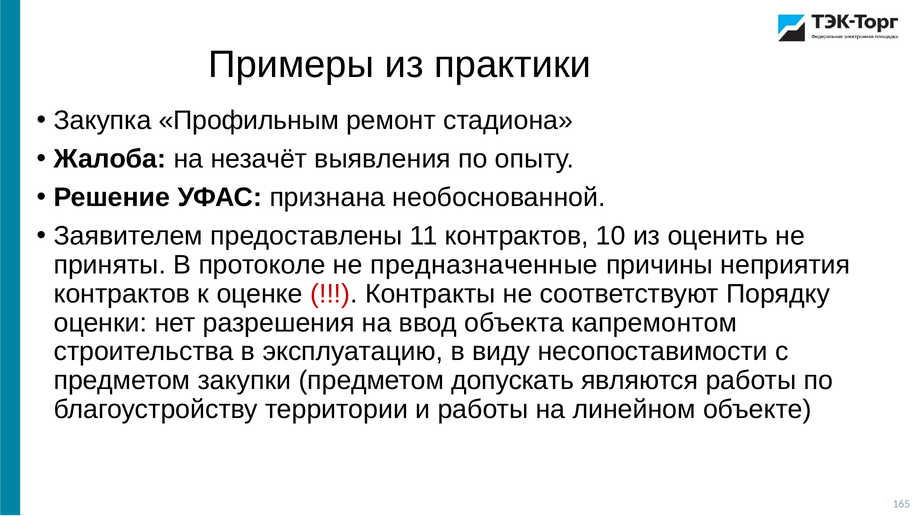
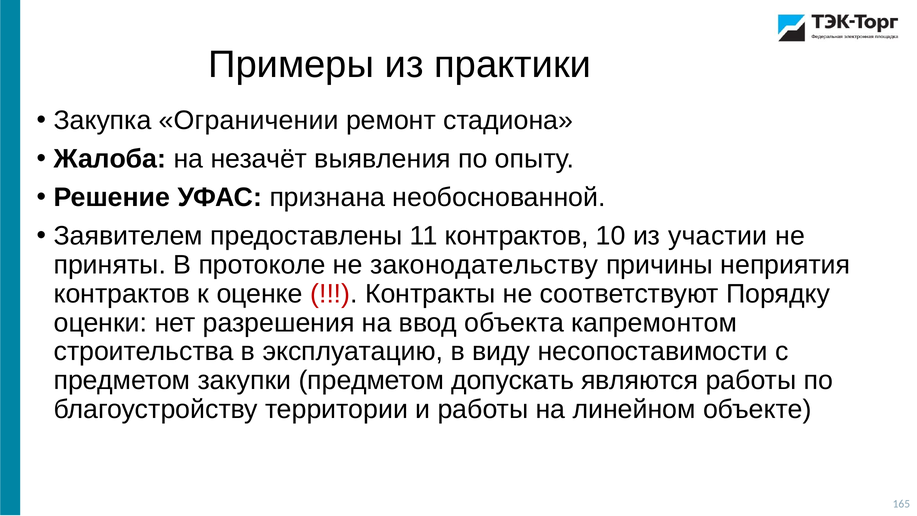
Профильным: Профильным -> Ограничении
оценить: оценить -> участии
предназначенные: предназначенные -> законодательству
